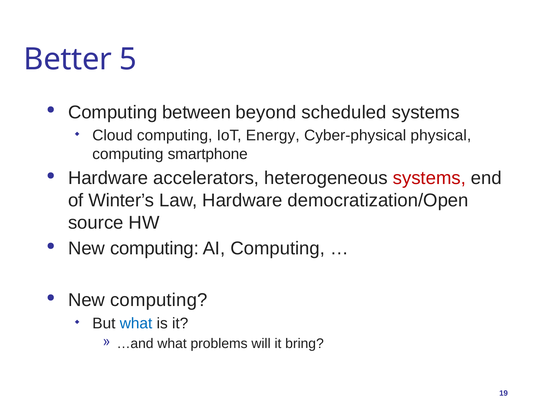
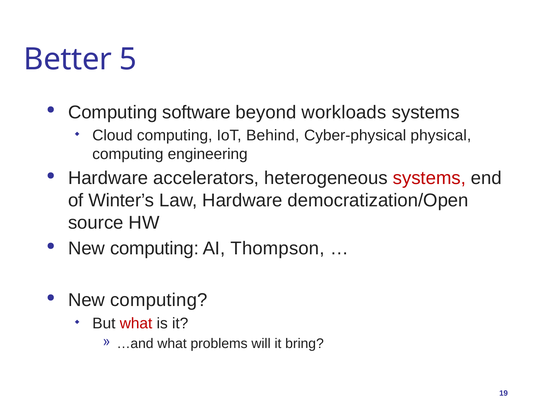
between: between -> software
scheduled: scheduled -> workloads
Energy: Energy -> Behind
smartphone: smartphone -> engineering
AI Computing: Computing -> Thompson
what at (136, 324) colour: blue -> red
